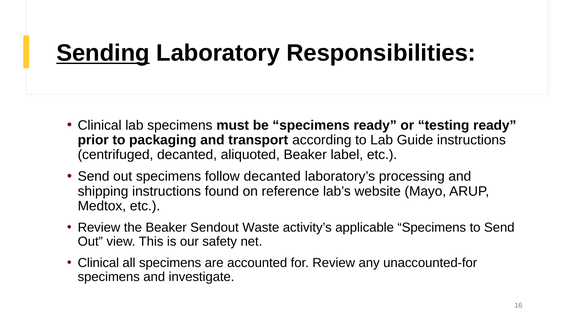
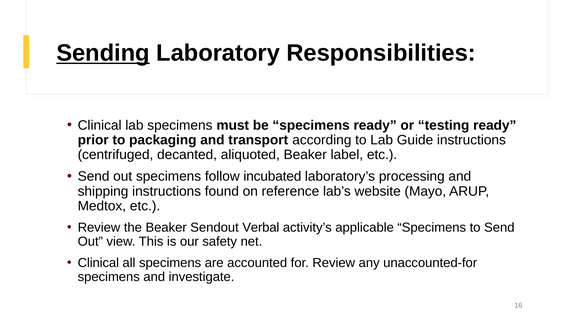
follow decanted: decanted -> incubated
Waste: Waste -> Verbal
